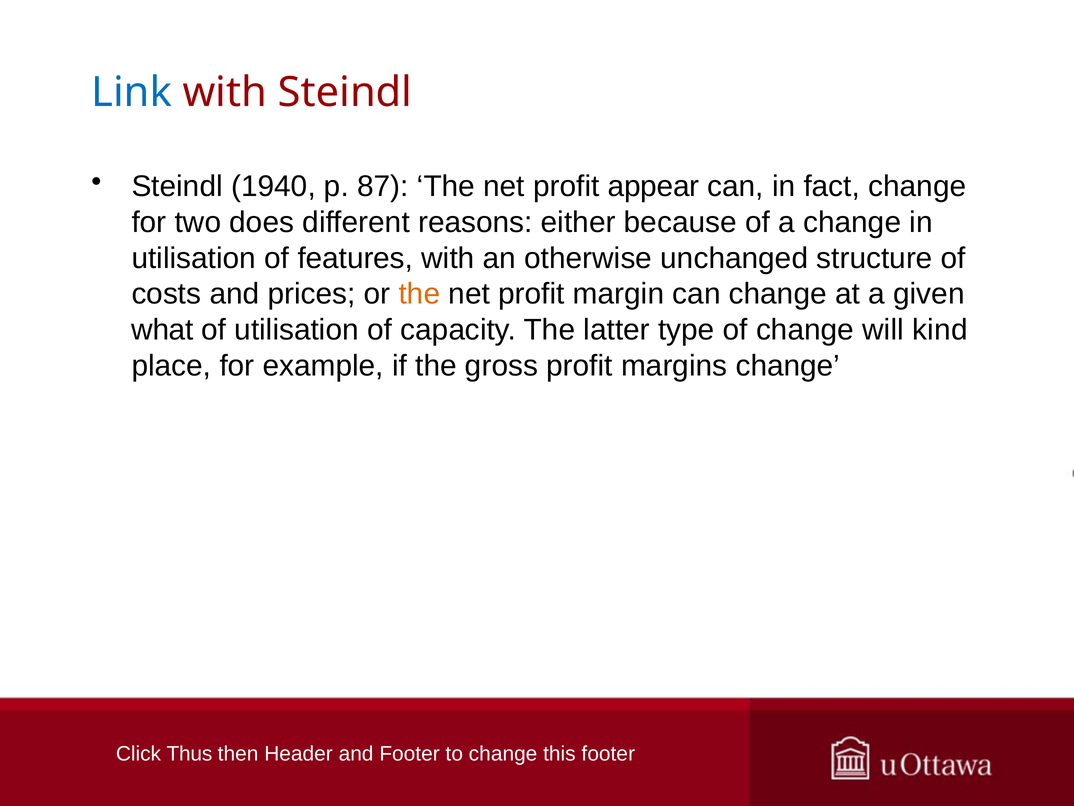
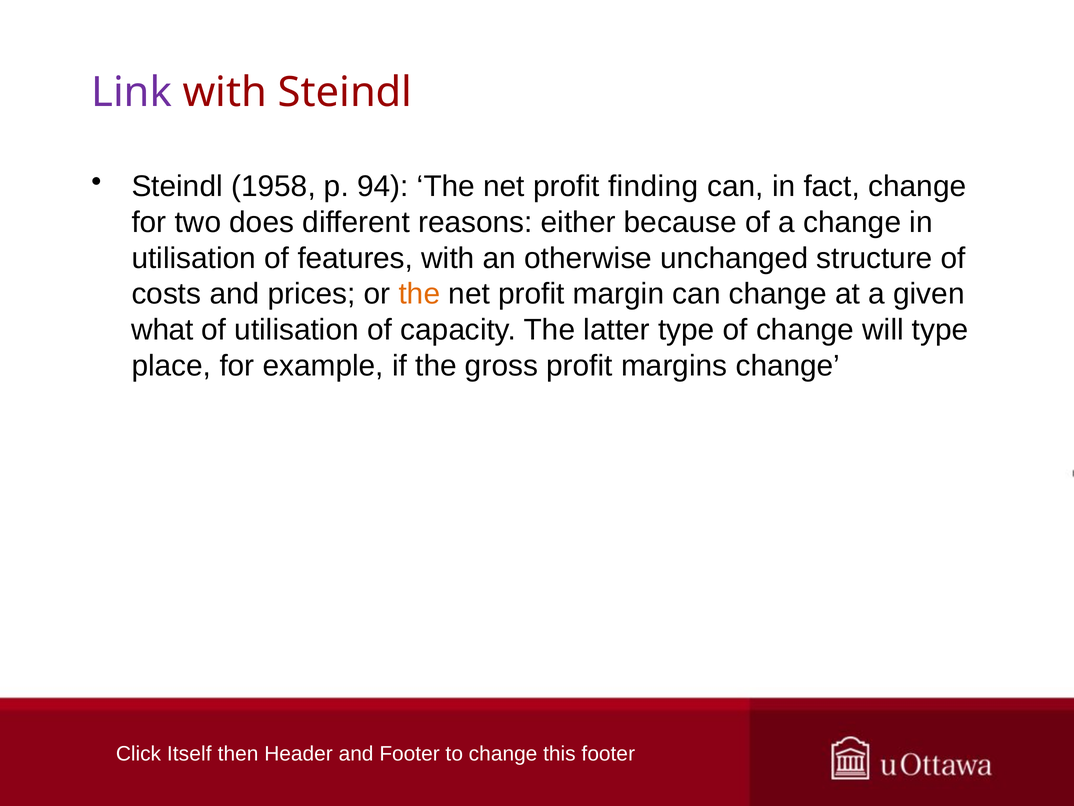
Link colour: blue -> purple
1940: 1940 -> 1958
87: 87 -> 94
appear: appear -> finding
will kind: kind -> type
Thus: Thus -> Itself
